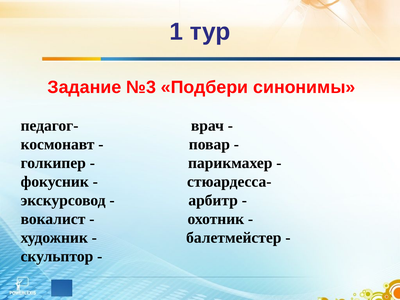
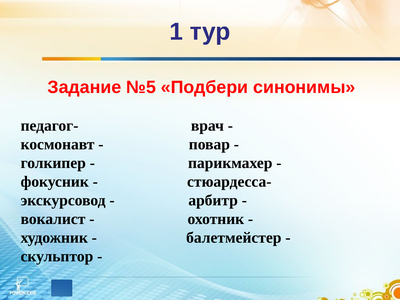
№3: №3 -> №5
